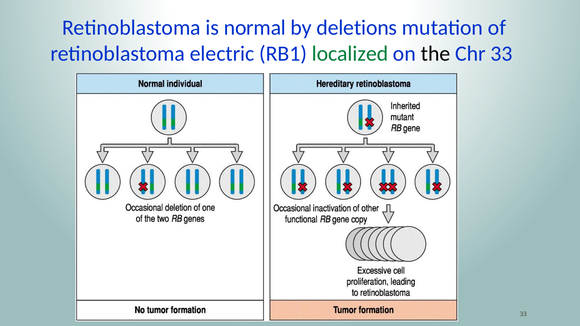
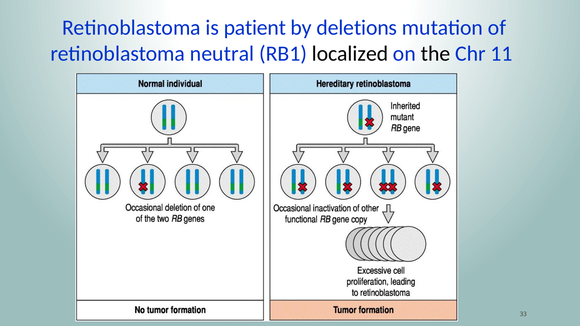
normal: normal -> patient
electric: electric -> neutral
localized colour: green -> black
Chr 33: 33 -> 11
